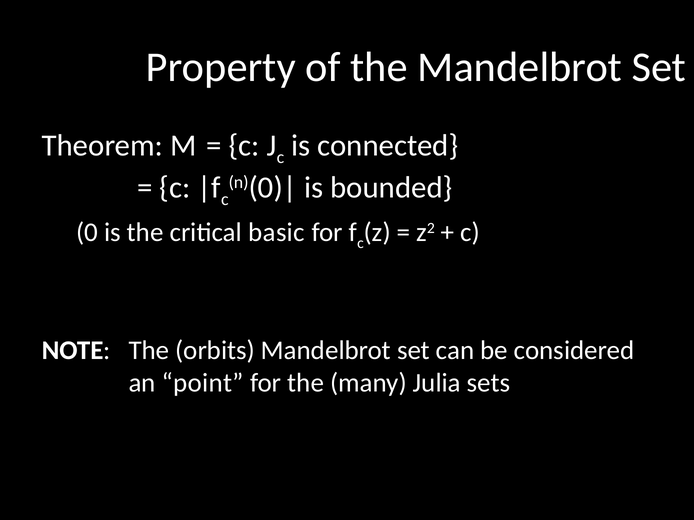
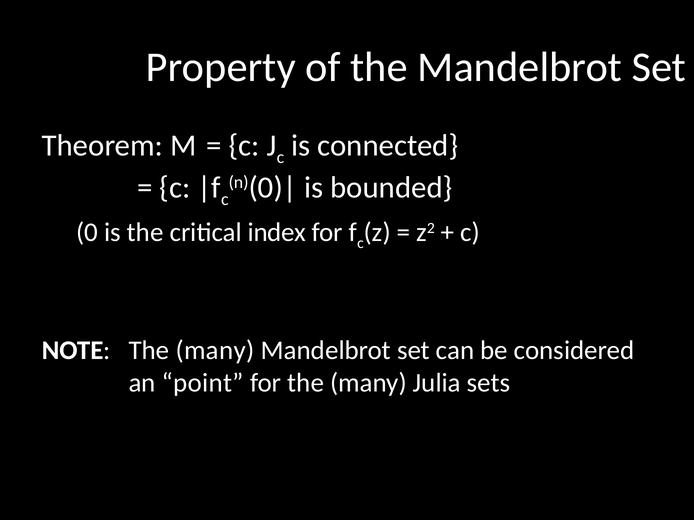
basic: basic -> index
NOTE The orbits: orbits -> many
